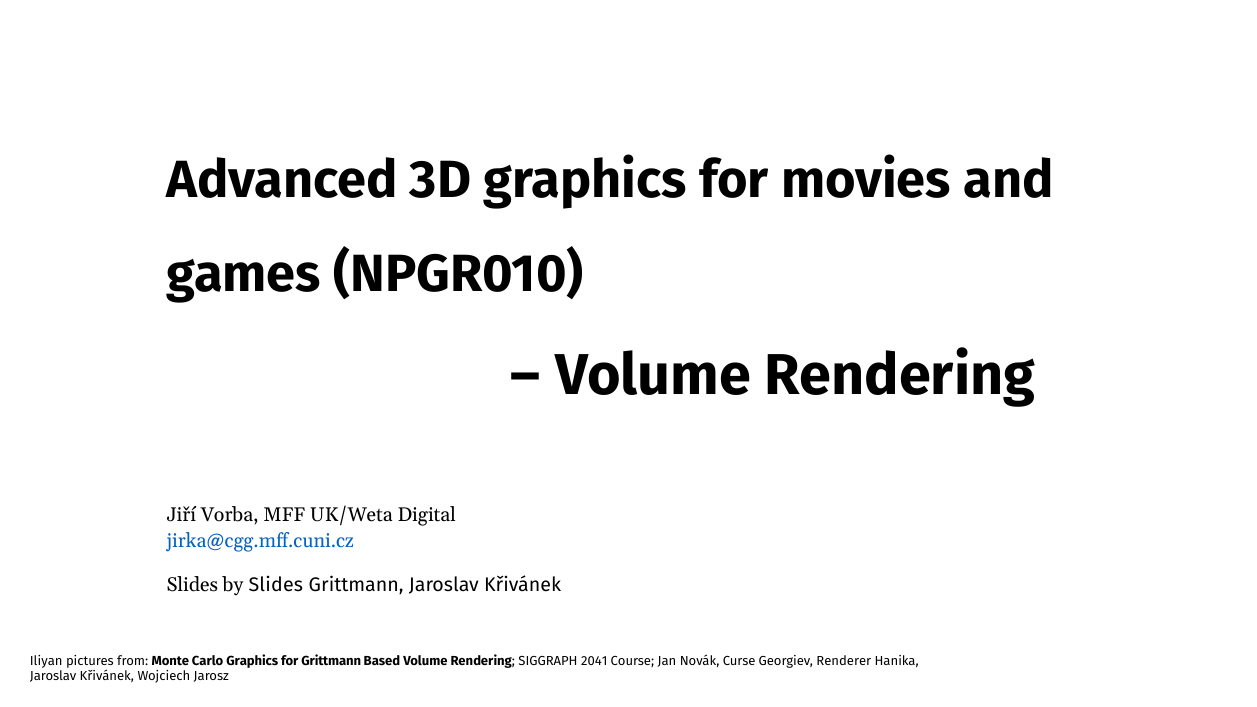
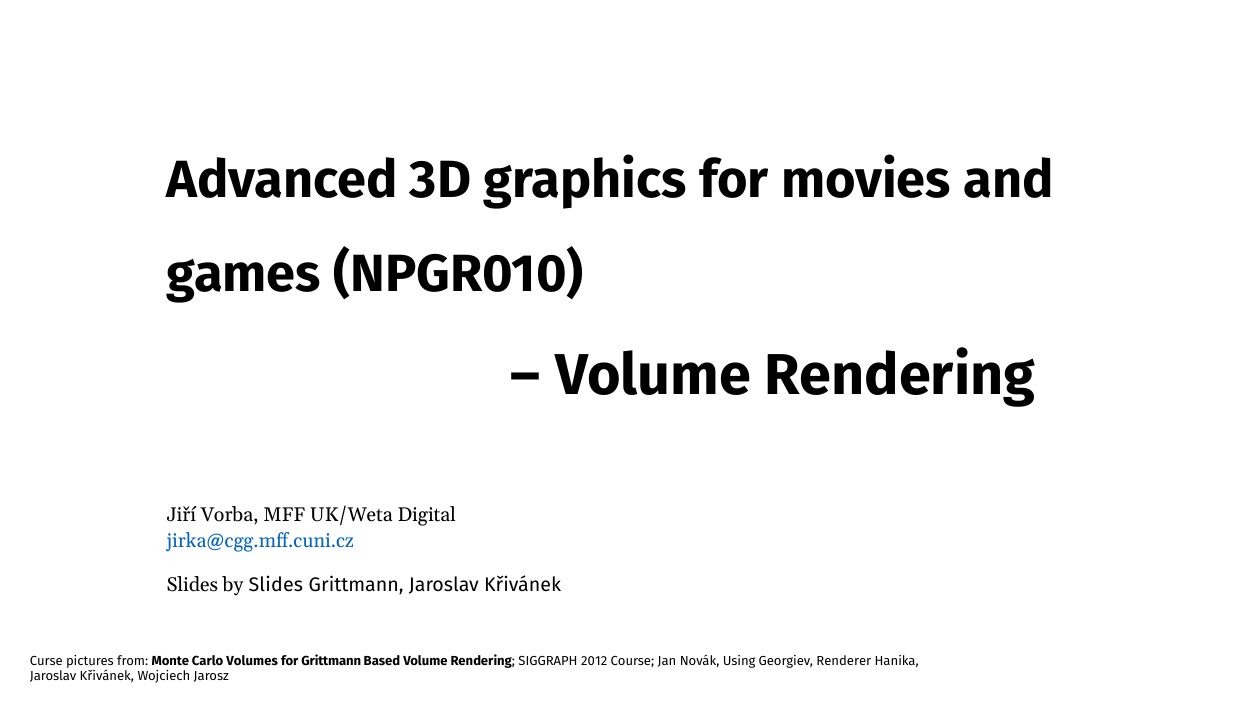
Iliyan: Iliyan -> Curse
Carlo Graphics: Graphics -> Volumes
2041: 2041 -> 2012
Curse: Curse -> Using
